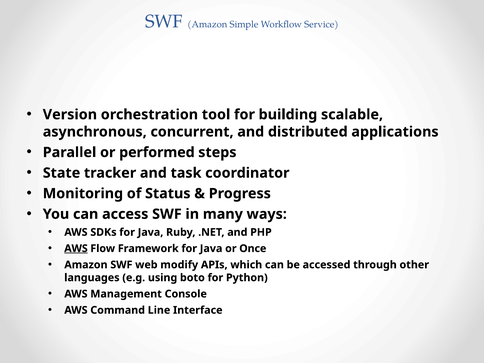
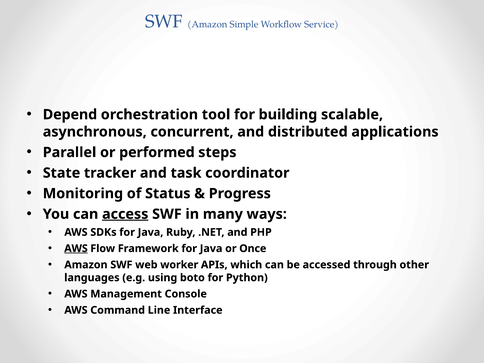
Version: Version -> Depend
access underline: none -> present
modify: modify -> worker
